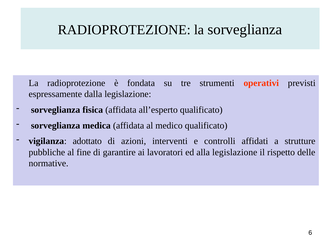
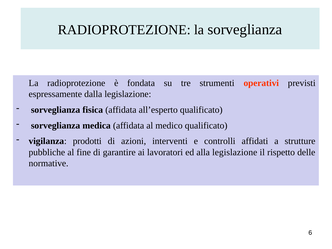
adottato: adottato -> prodotti
